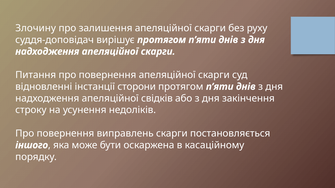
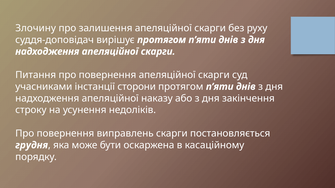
відновленні: відновленні -> учасниками
свідків: свідків -> наказу
іншого: іншого -> грудня
